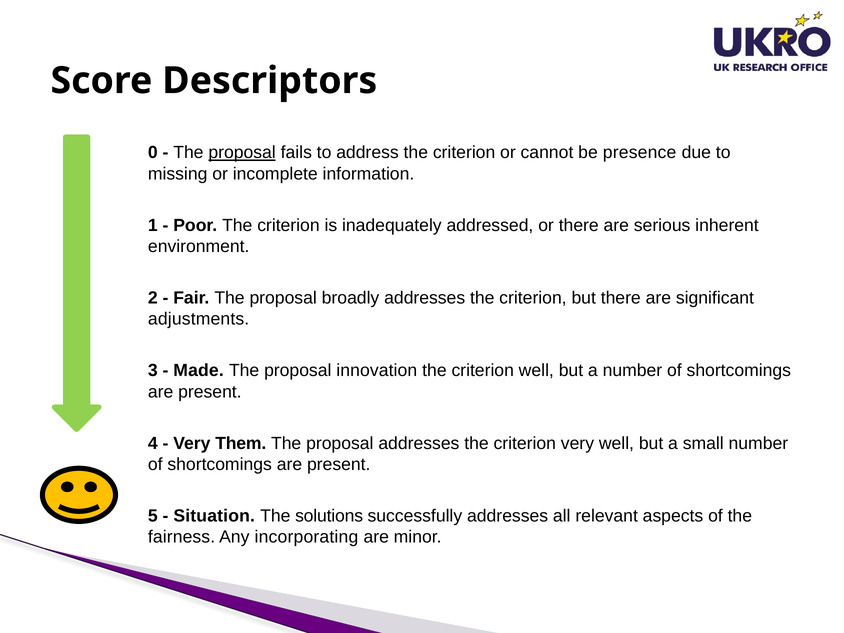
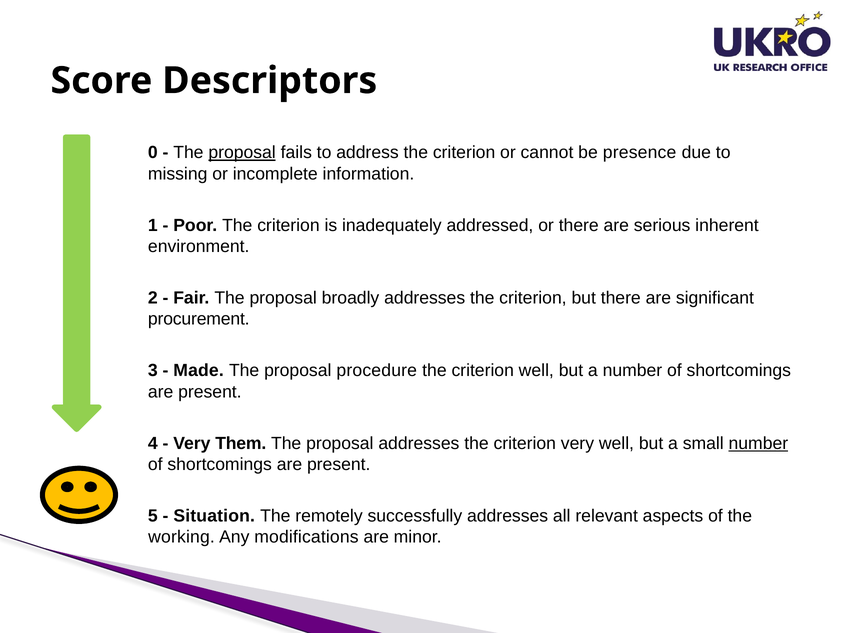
adjustments: adjustments -> procurement
innovation: innovation -> procedure
number at (758, 443) underline: none -> present
solutions: solutions -> remotely
fairness: fairness -> working
incorporating: incorporating -> modifications
